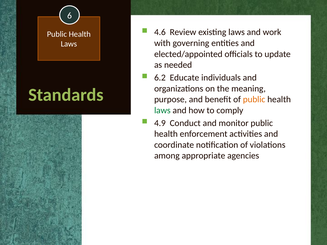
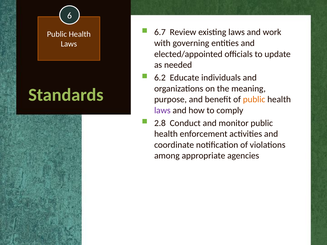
4.6: 4.6 -> 6.7
laws at (162, 110) colour: green -> purple
4.9: 4.9 -> 2.8
